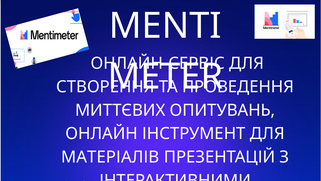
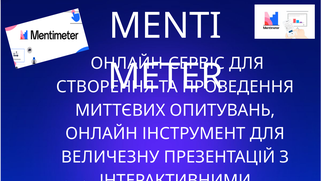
МАТЕРІАЛІВ: МАТЕРІАЛІВ -> ВЕЛИЧЕЗНУ
